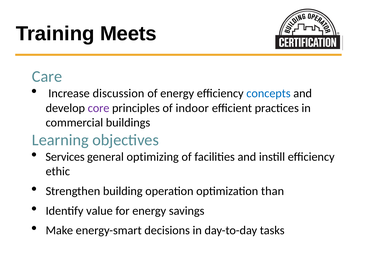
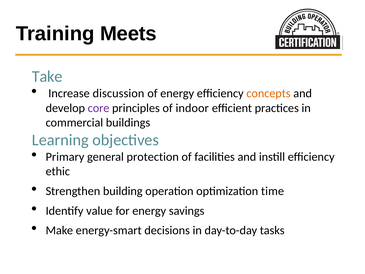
Care: Care -> Take
concepts colour: blue -> orange
Services: Services -> Primary
optimizing: optimizing -> protection
than: than -> time
